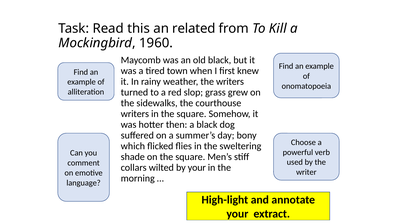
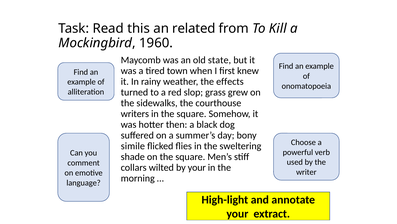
old black: black -> state
the writers: writers -> effects
which: which -> simile
